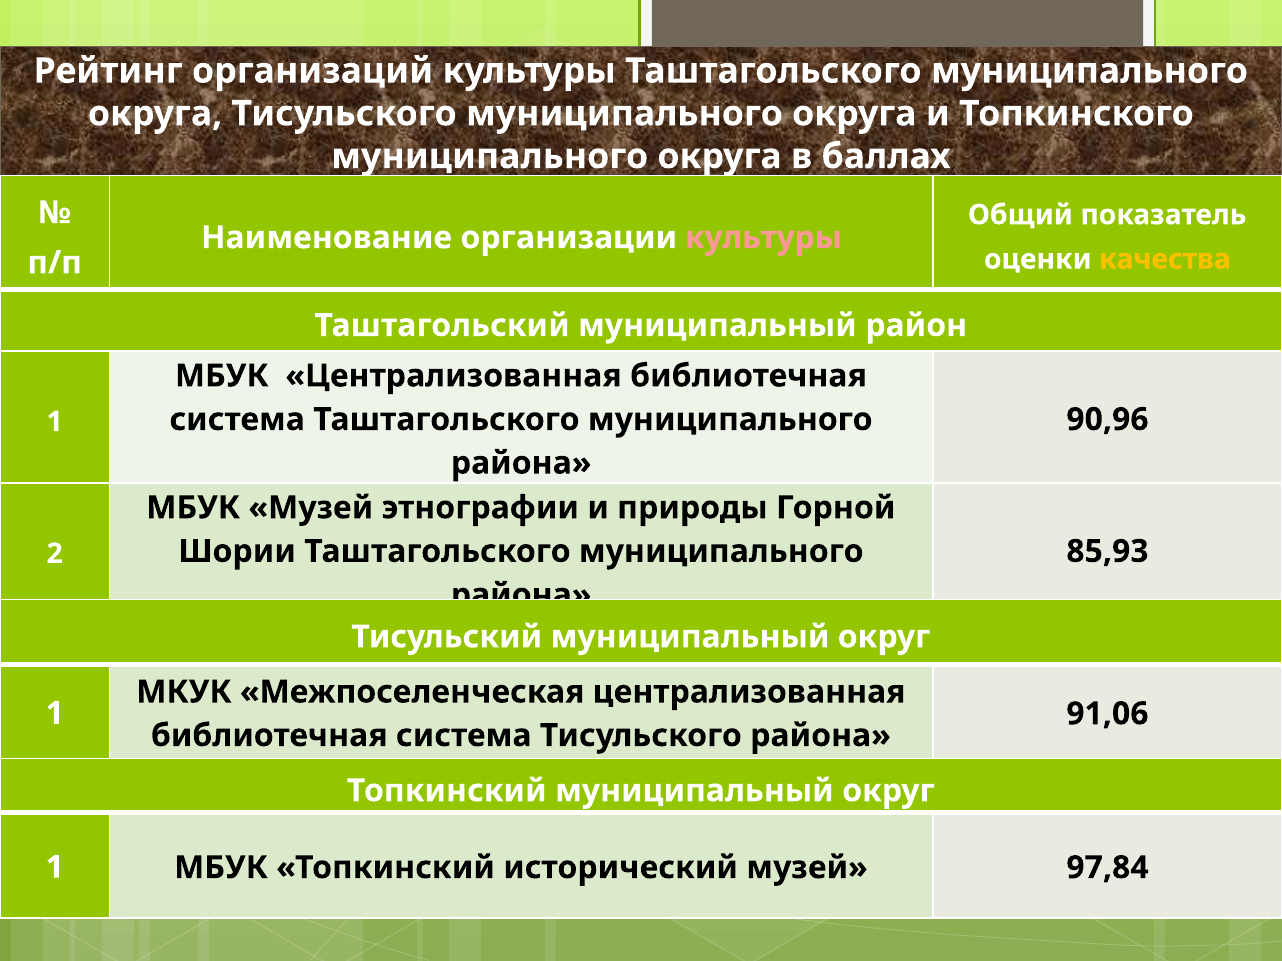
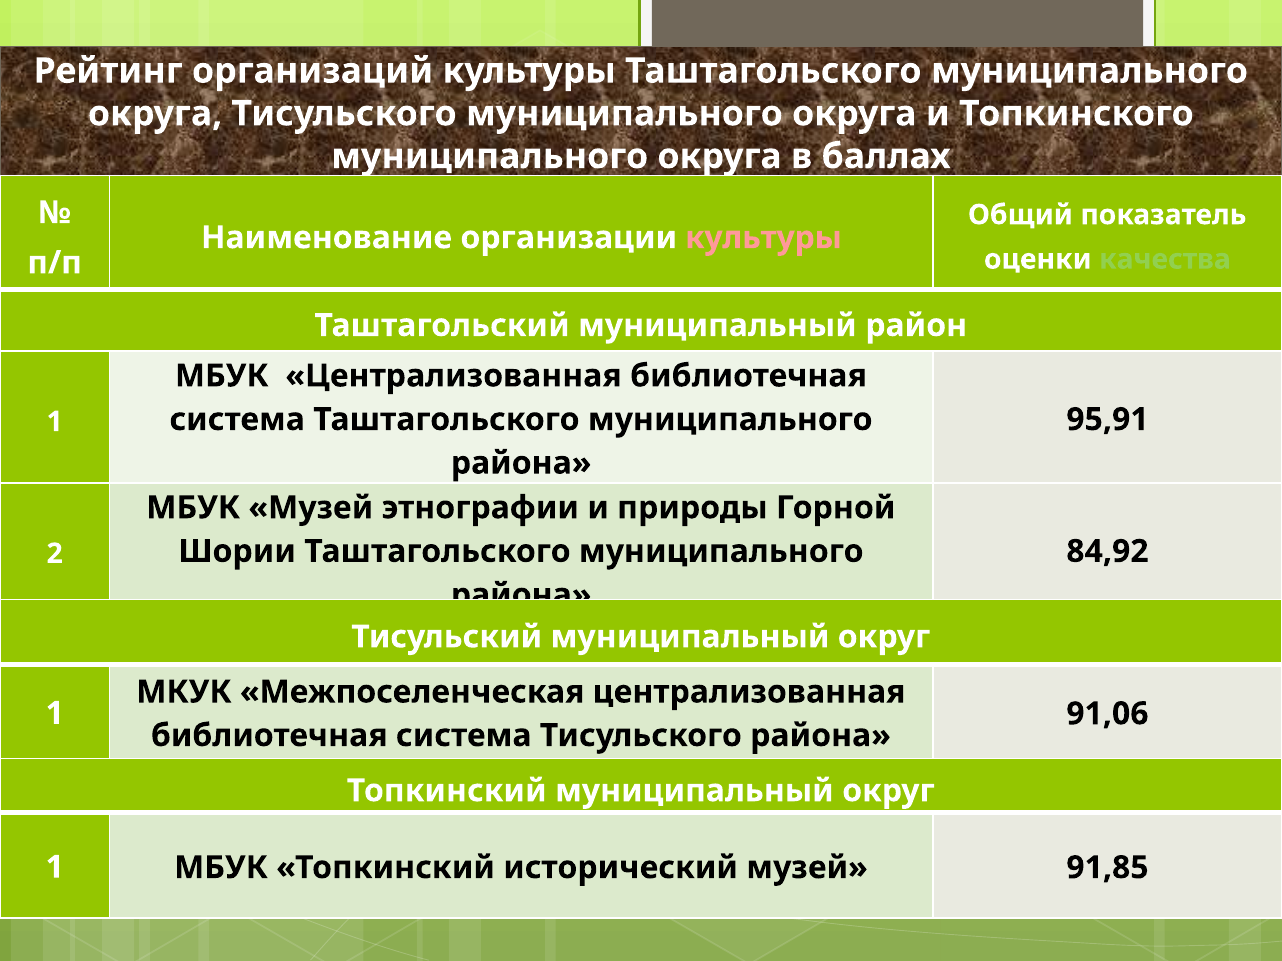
качества colour: yellow -> light green
90,96: 90,96 -> 95,91
85,93: 85,93 -> 84,92
97,84: 97,84 -> 91,85
